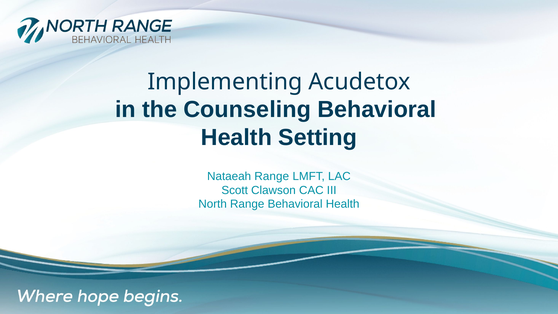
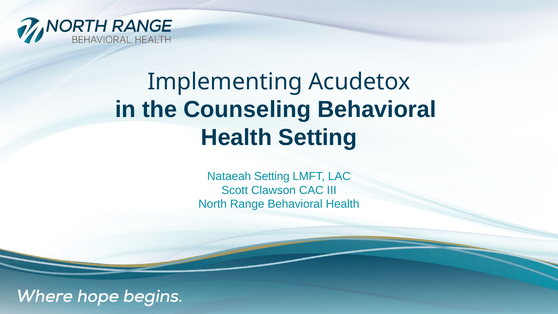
Nataeah Range: Range -> Setting
